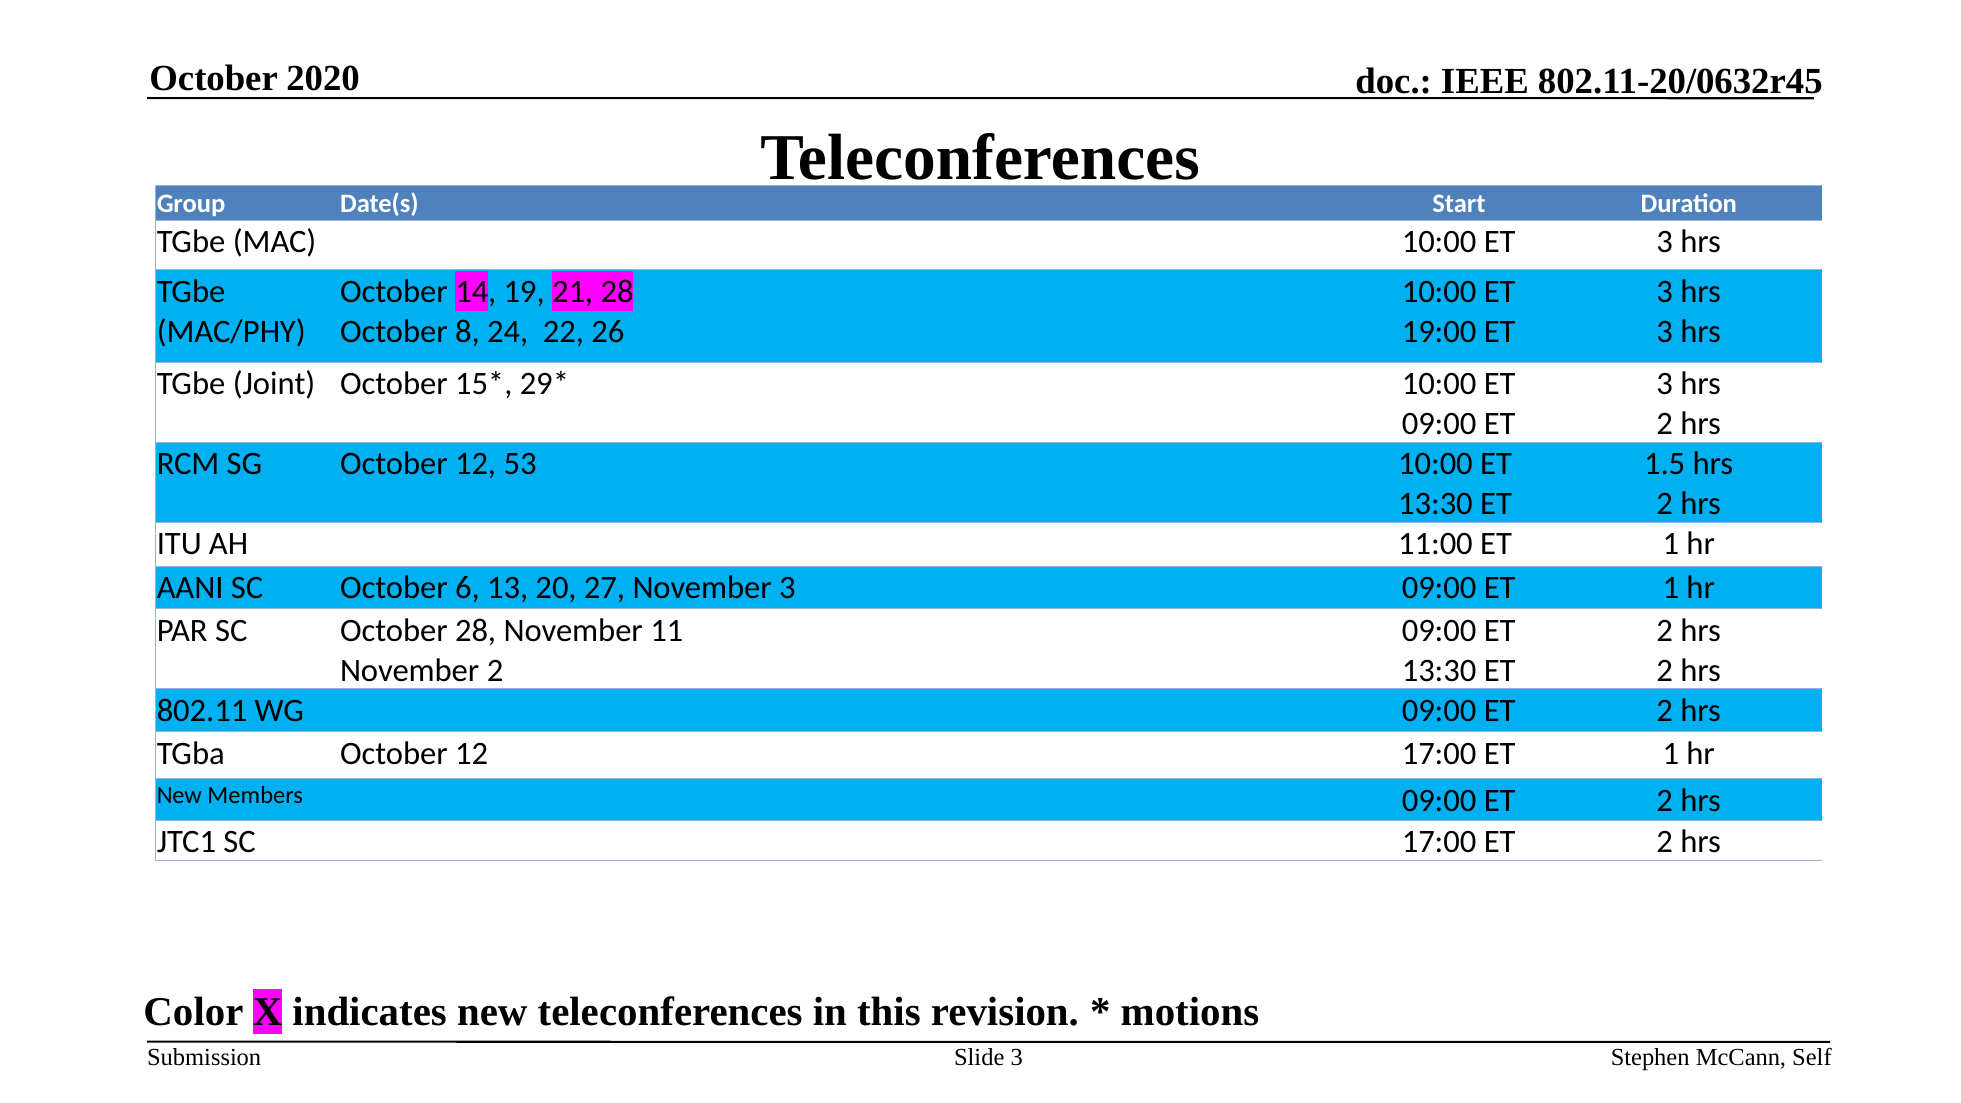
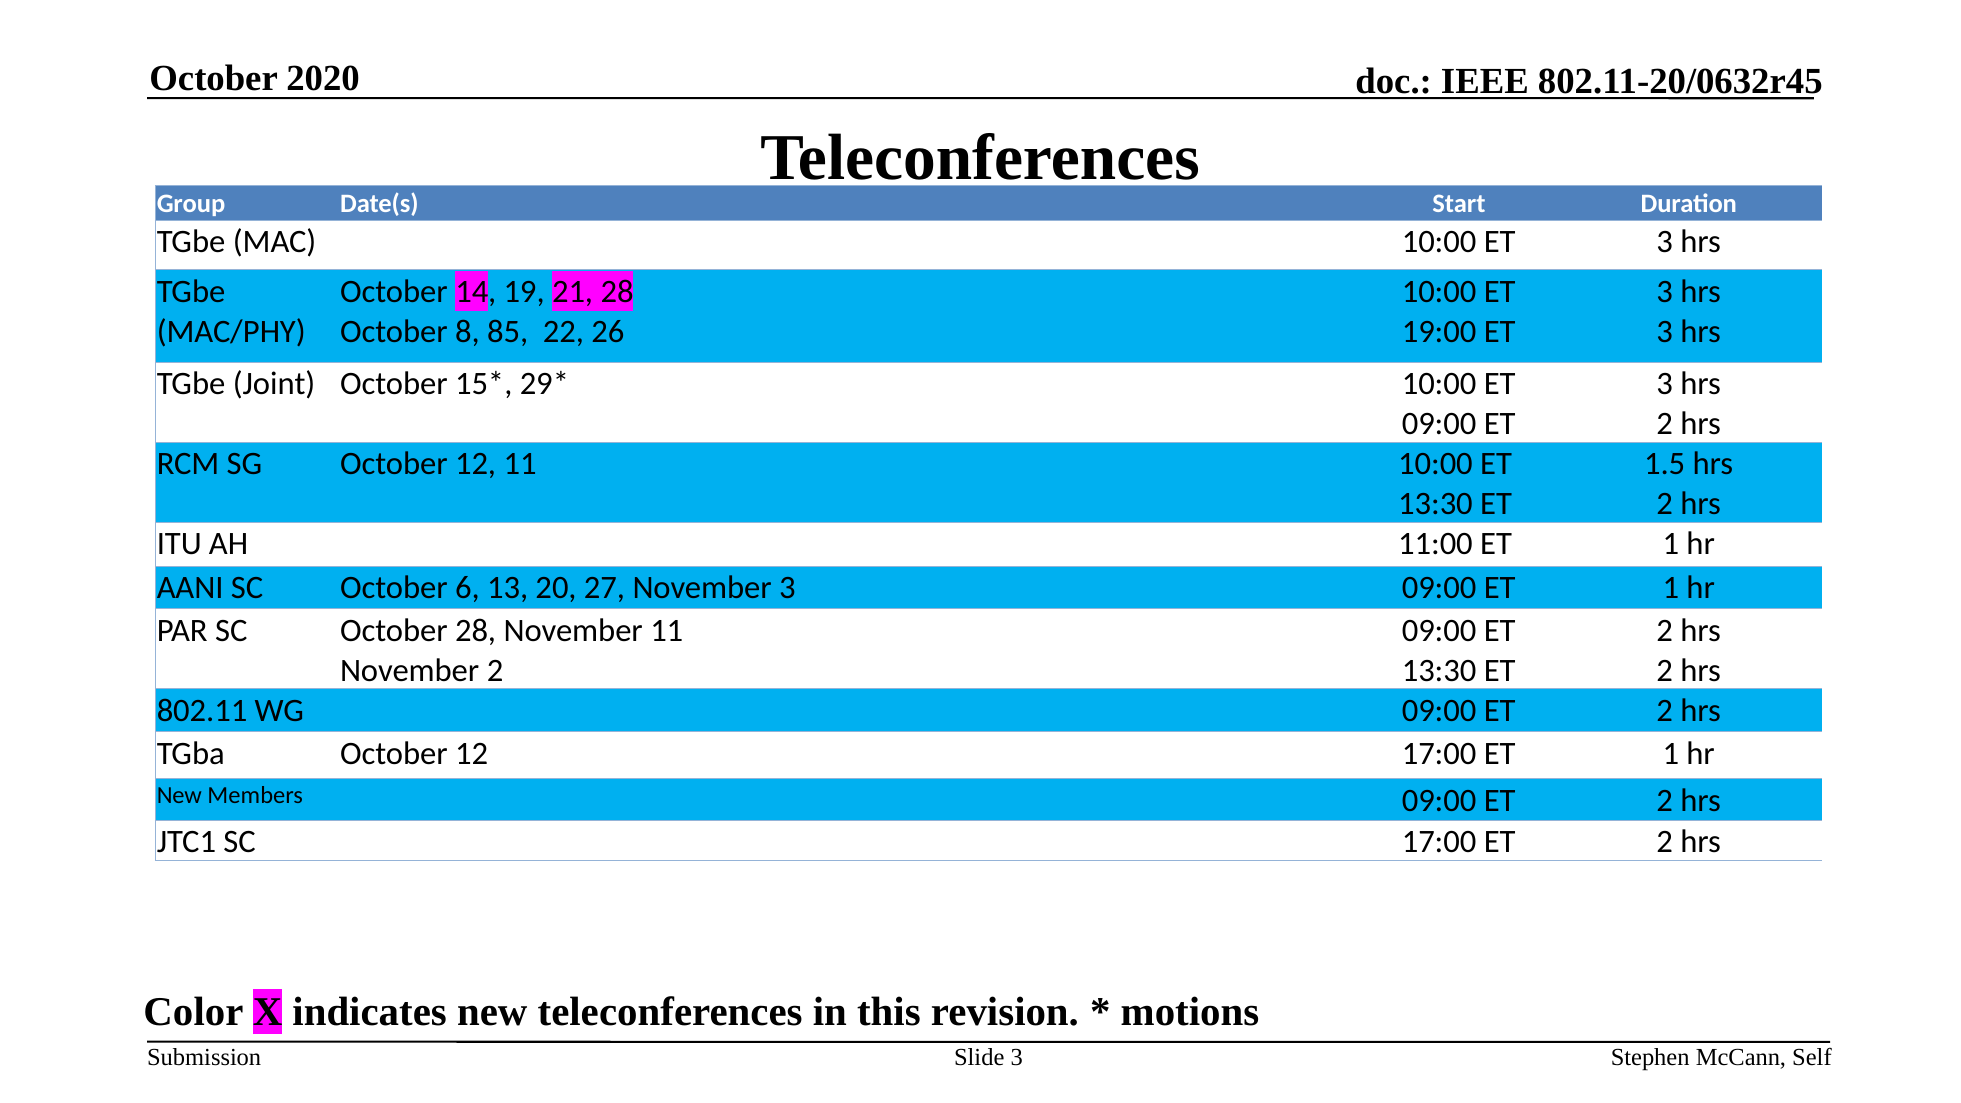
24: 24 -> 85
12 53: 53 -> 11
